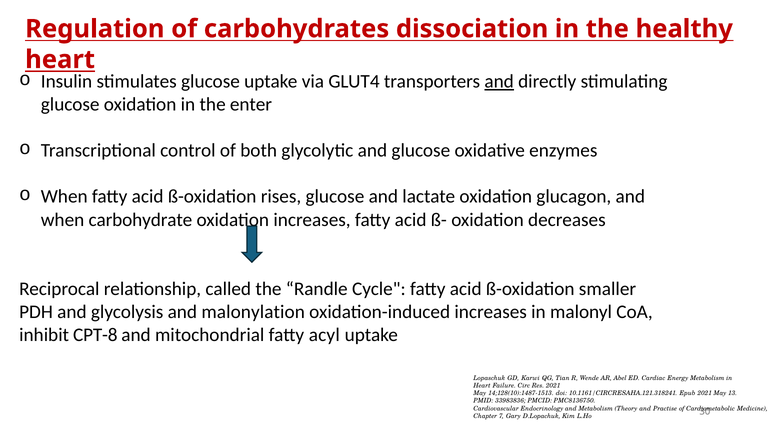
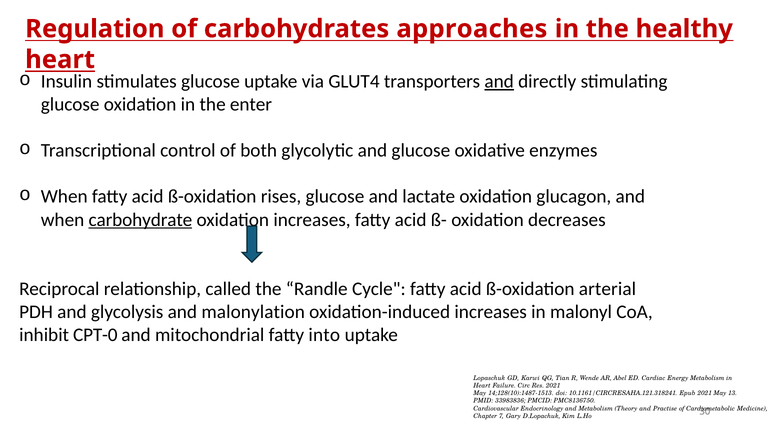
dissociation: dissociation -> approaches
carbohydrate underline: none -> present
smaller: smaller -> arterial
CPT-8: CPT-8 -> CPT-0
acyl: acyl -> into
